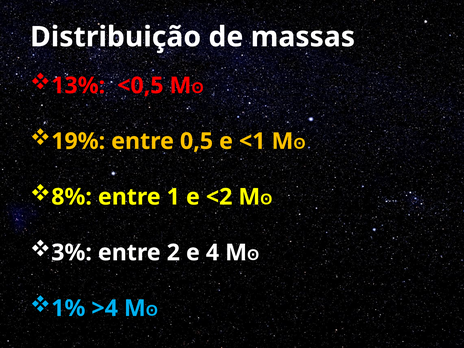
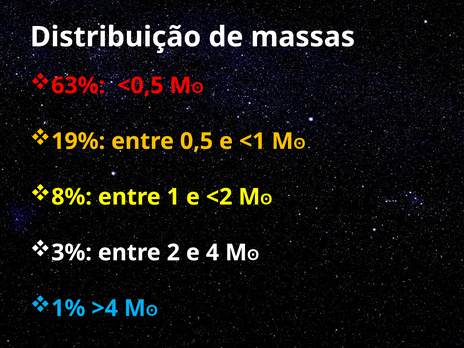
13%: 13% -> 63%
